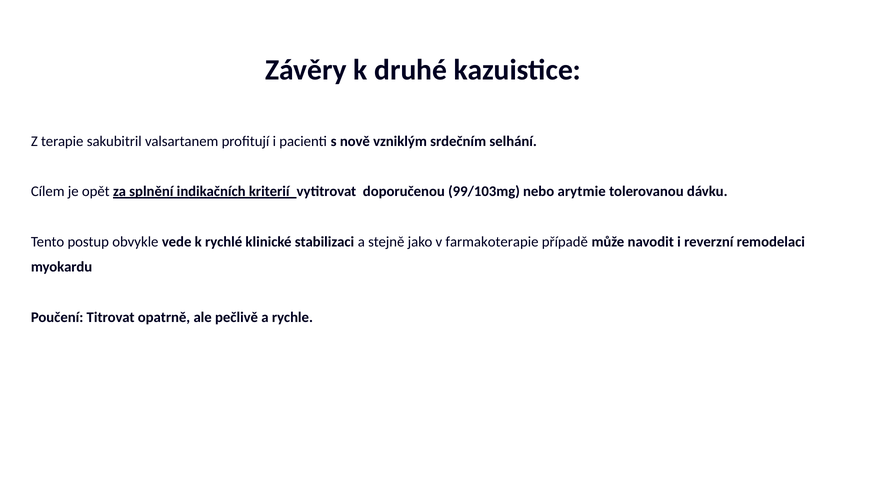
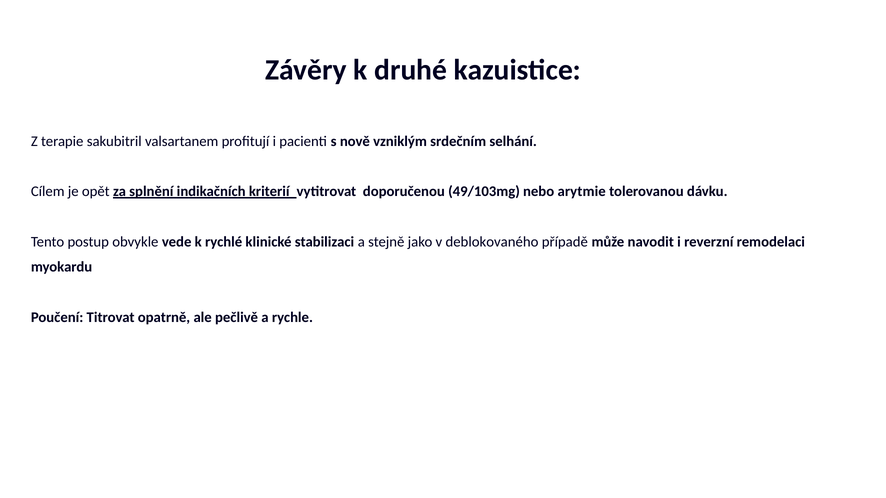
99/103mg: 99/103mg -> 49/103mg
farmakoterapie: farmakoterapie -> deblokovaného
